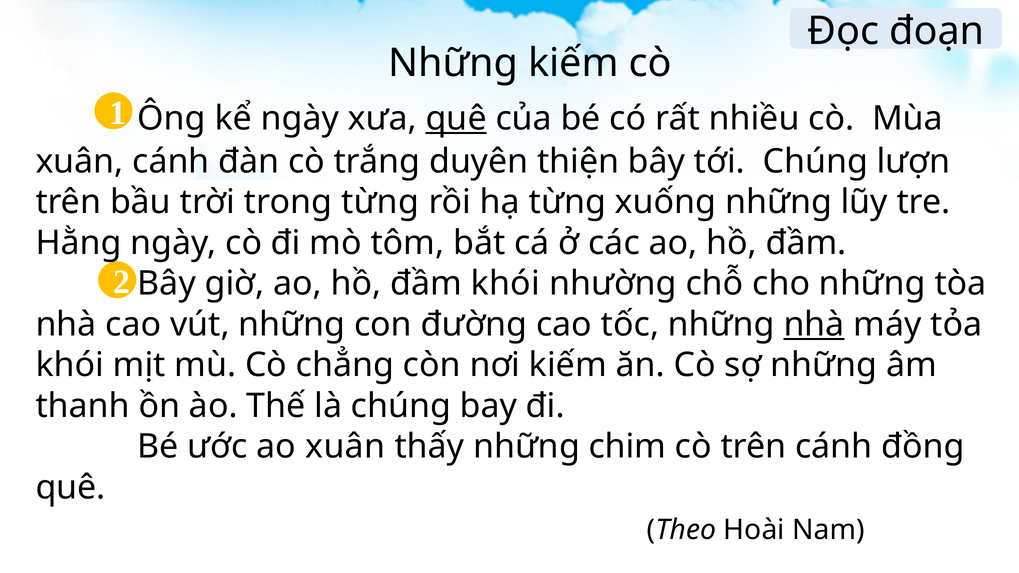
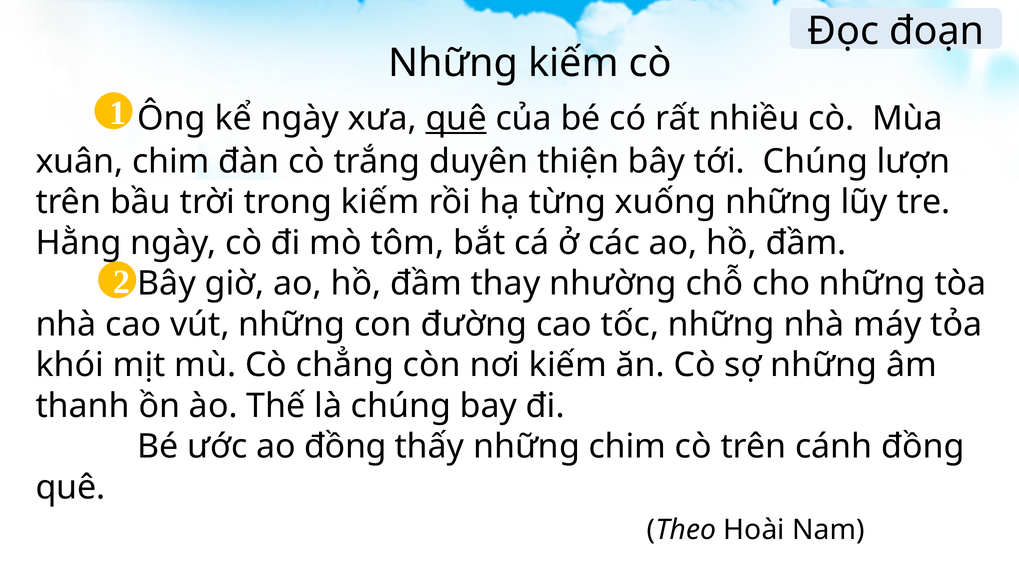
xuân cánh: cánh -> chim
trong từng: từng -> kiếm
đầm khói: khói -> thay
nhà at (814, 325) underline: present -> none
ao xuân: xuân -> đồng
